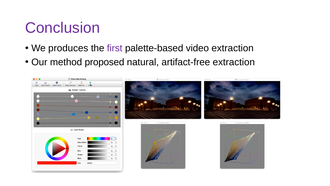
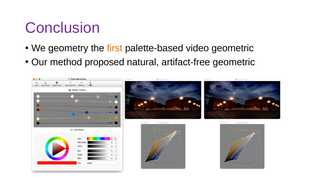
produces: produces -> geometry
first colour: purple -> orange
video extraction: extraction -> geometric
artifact-free extraction: extraction -> geometric
